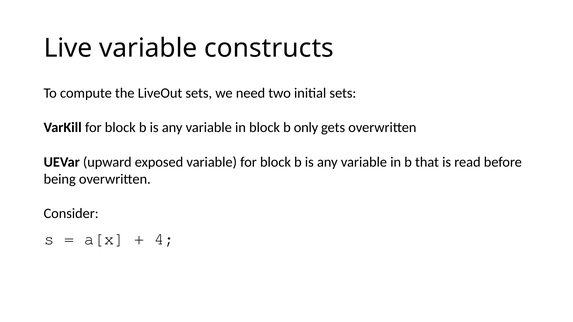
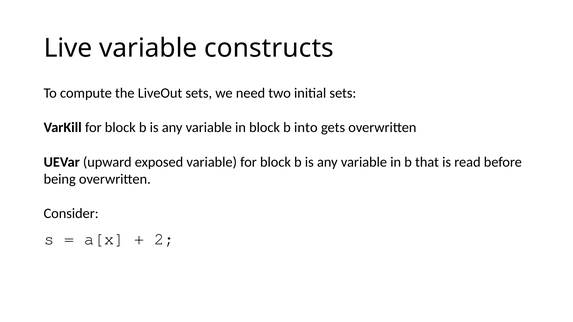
only: only -> into
4: 4 -> 2
